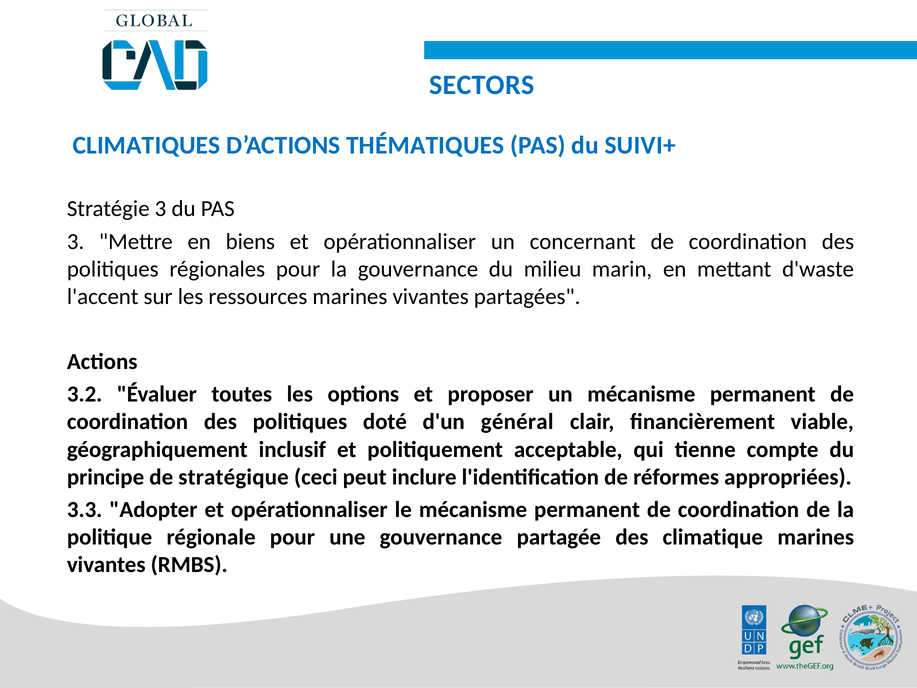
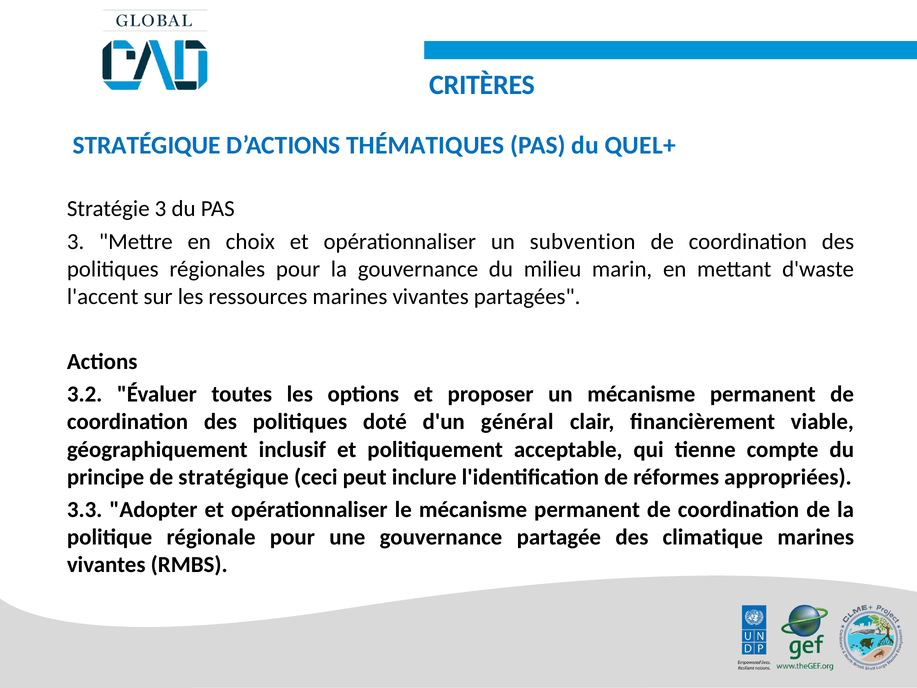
SECTORS: SECTORS -> CRITÈRES
CLIMATIQUES at (147, 145): CLIMATIQUES -> STRATÉGIQUE
SUIVI+: SUIVI+ -> QUEL+
biens: biens -> choix
concernant: concernant -> subvention
